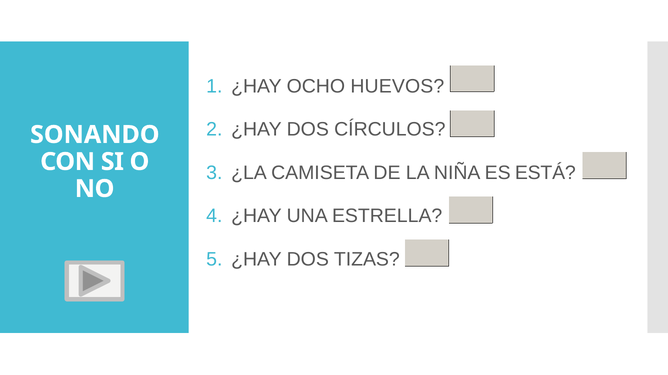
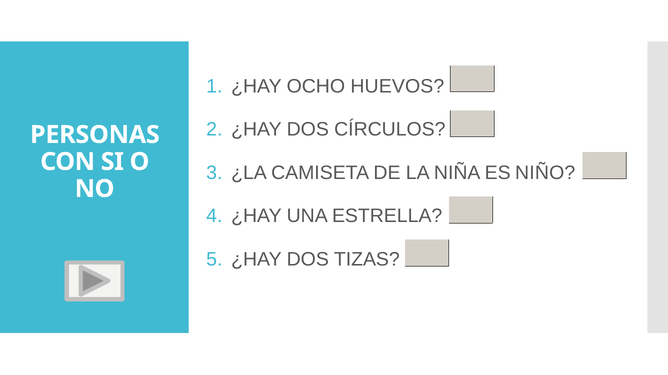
SONANDO: SONANDO -> PERSONAS
ESTÁ: ESTÁ -> NIÑO
